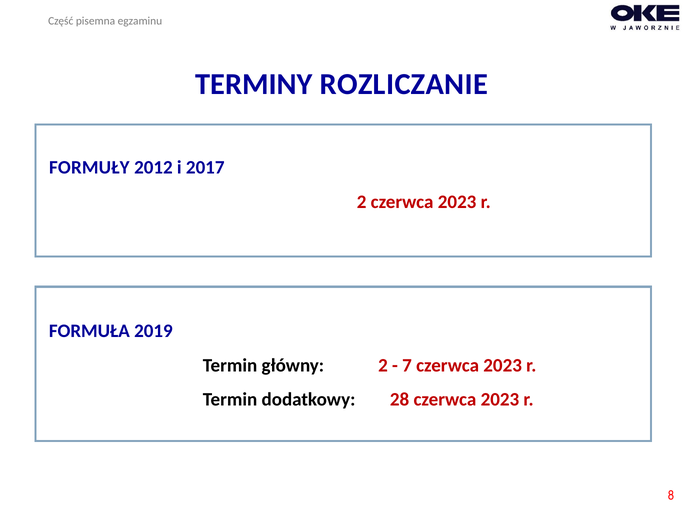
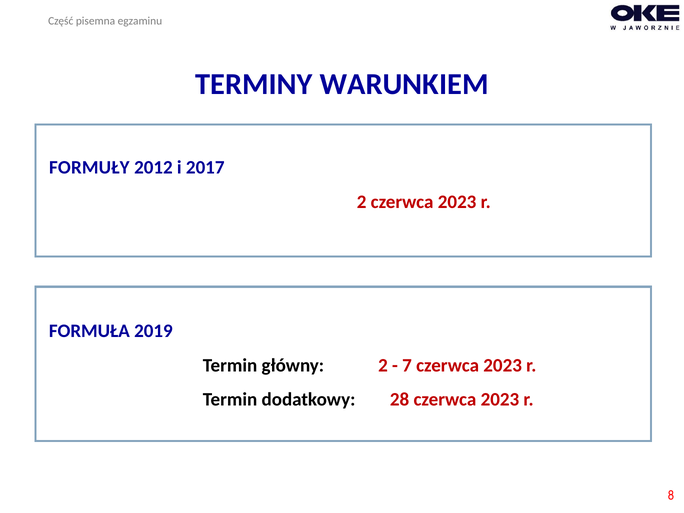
ROZLICZANIE: ROZLICZANIE -> WARUNKIEM
